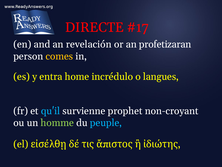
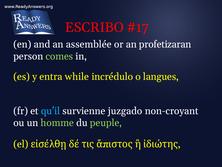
DIRECTE: DIRECTE -> ESCRIBO
revelación: revelación -> assemblée
comes colour: yellow -> light green
home: home -> while
prophet: prophet -> juzgado
peuple colour: light blue -> light green
